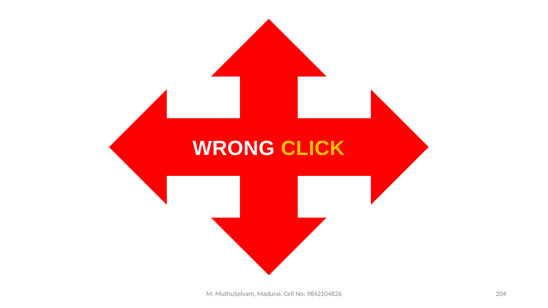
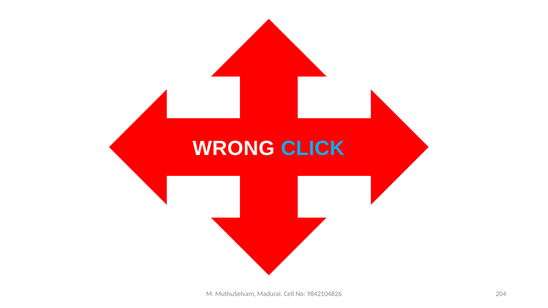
CLICK colour: yellow -> light blue
